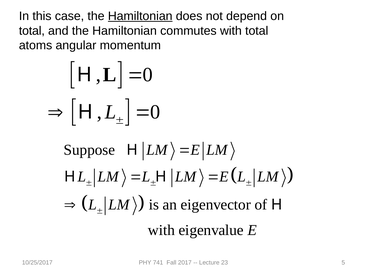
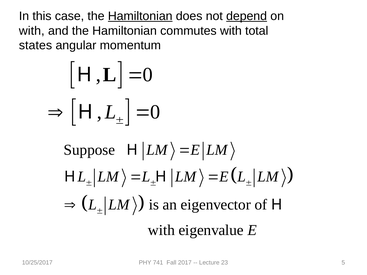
depend underline: none -> present
total at (32, 31): total -> with
atoms: atoms -> states
